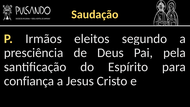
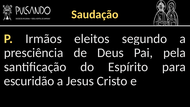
confiança: confiança -> escuridão
